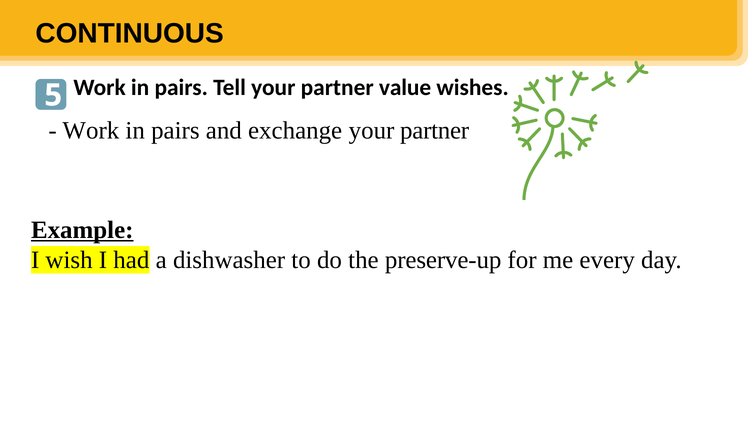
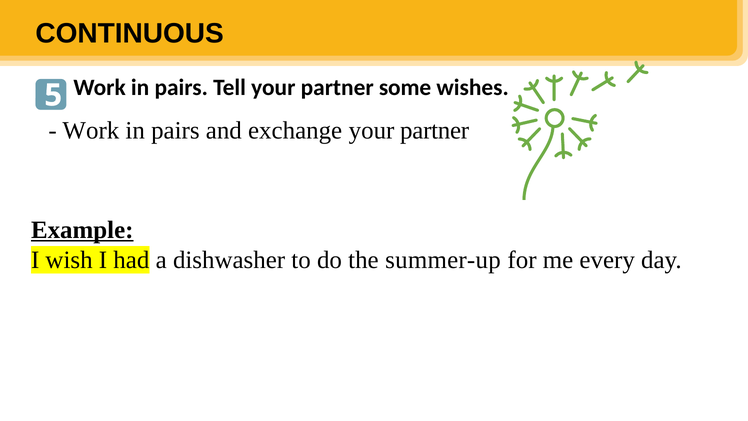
value: value -> some
preserve-up: preserve-up -> summer-up
